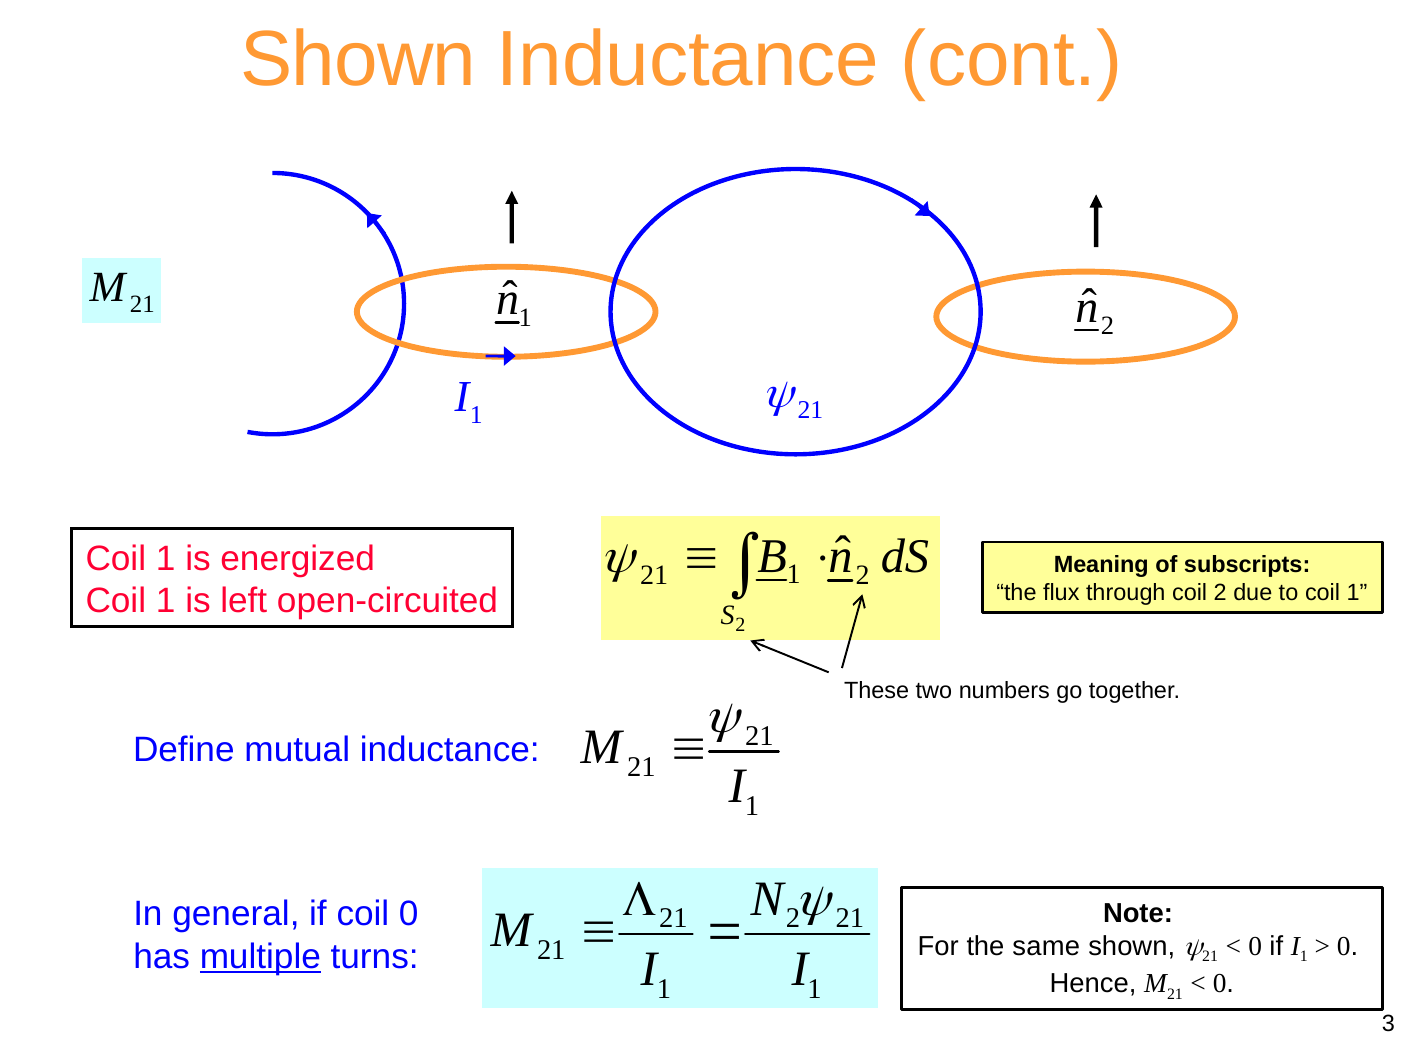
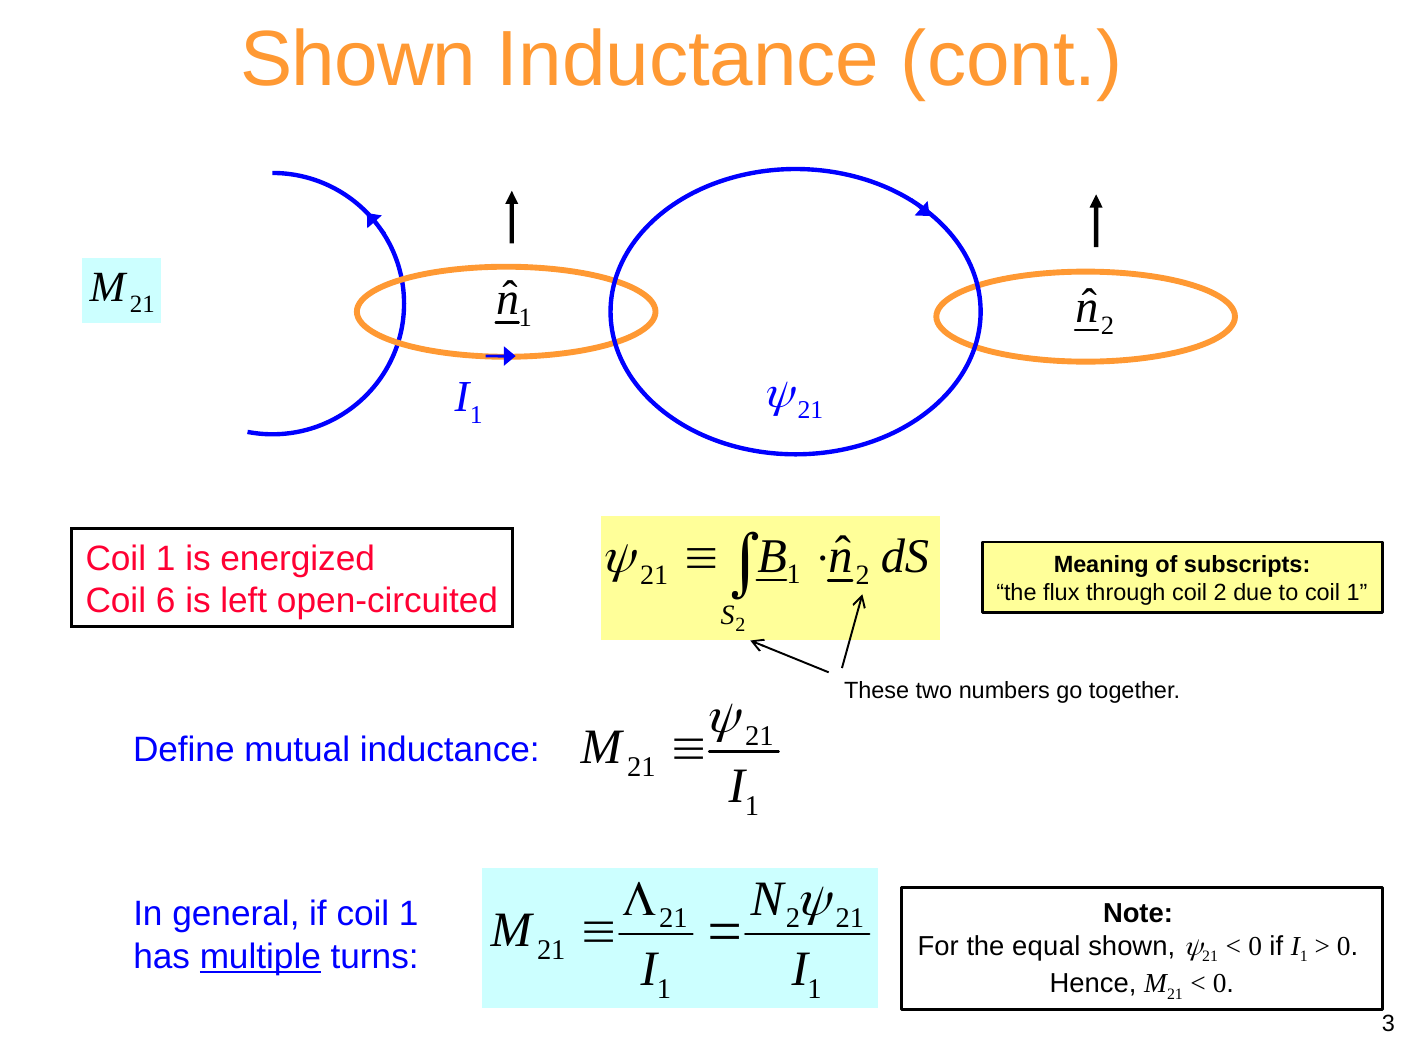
1 at (166, 601): 1 -> 6
if coil 0: 0 -> 1
same: same -> equal
